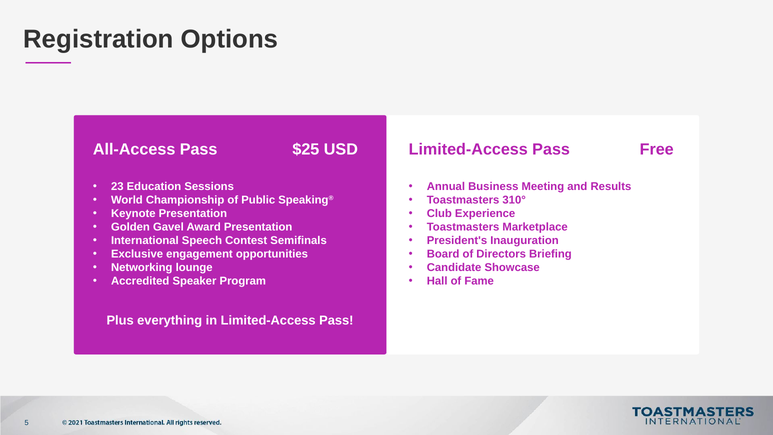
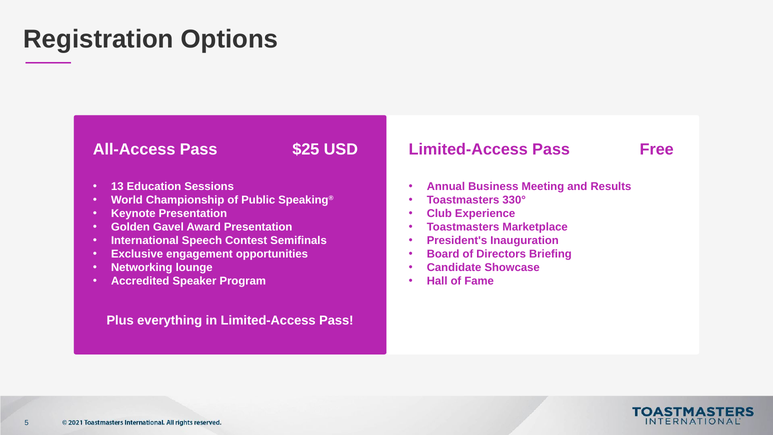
23: 23 -> 13
310°: 310° -> 330°
